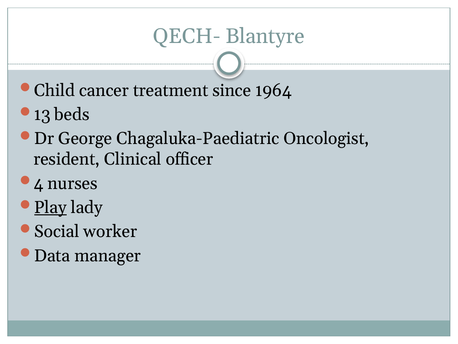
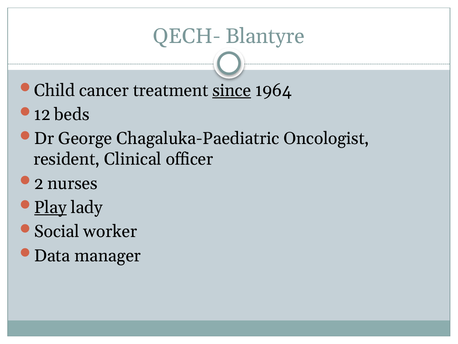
since underline: none -> present
13: 13 -> 12
4: 4 -> 2
